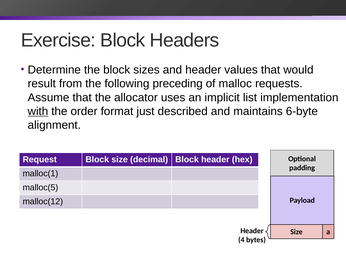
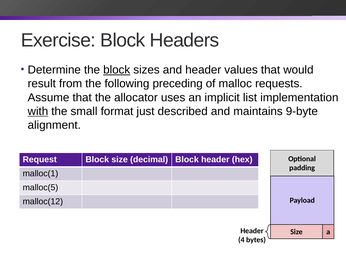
block at (117, 70) underline: none -> present
order: order -> small
6-byte: 6-byte -> 9-byte
